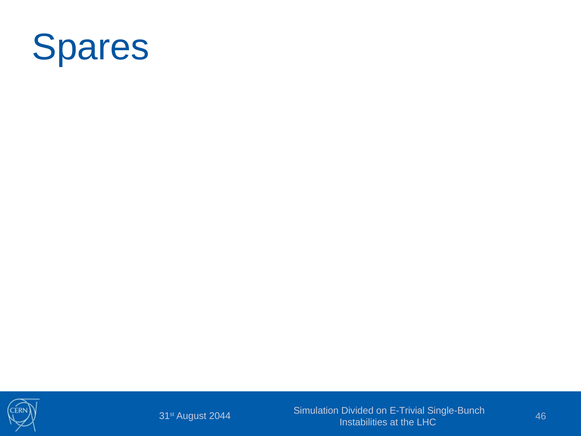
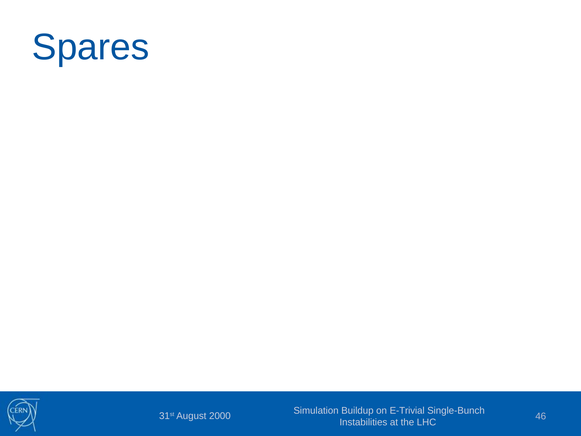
Divided: Divided -> Buildup
2044: 2044 -> 2000
